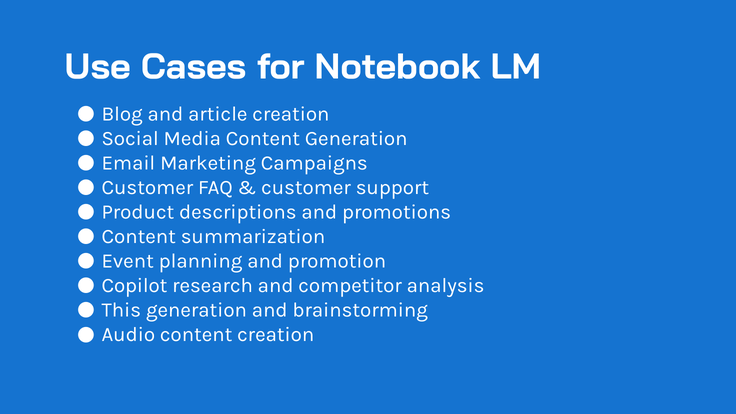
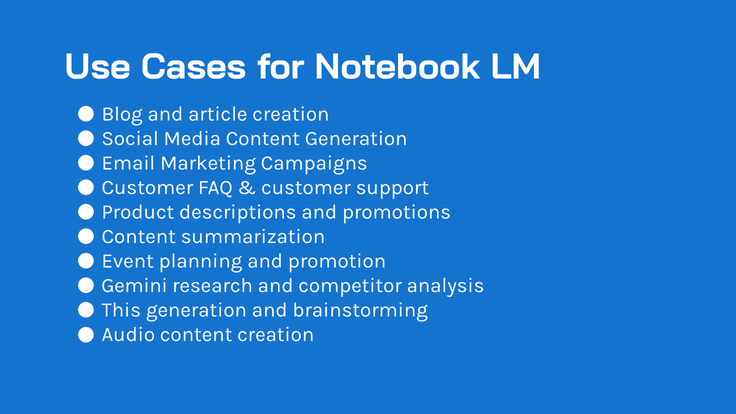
Copilot: Copilot -> Gemini
